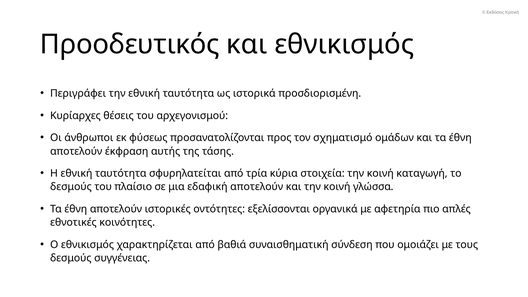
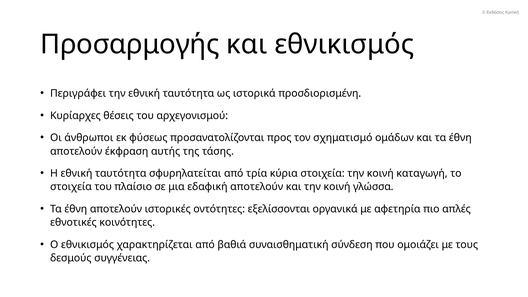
Προοδευτικός: Προοδευτικός -> Προσαρμογής
δεσμούς at (71, 187): δεσμούς -> στοιχεία
